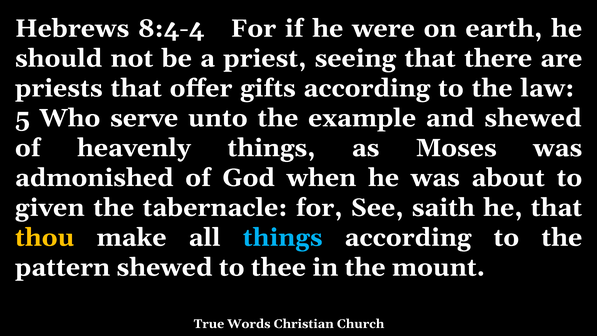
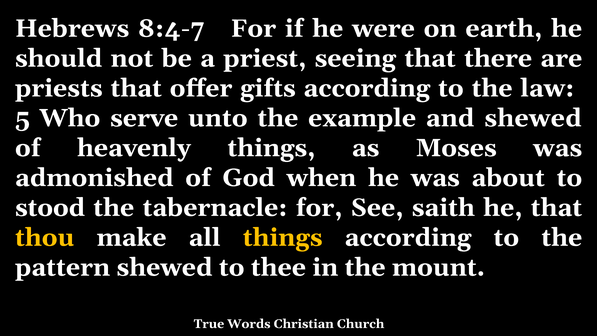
8:4-4: 8:4-4 -> 8:4-7
given: given -> stood
things at (283, 237) colour: light blue -> yellow
